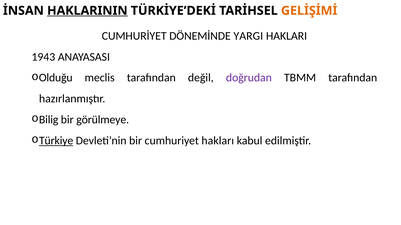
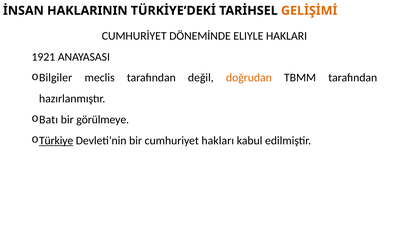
HAKLARININ underline: present -> none
YARGI: YARGI -> ELIYLE
1943: 1943 -> 1921
Olduğu: Olduğu -> Bilgiler
doğrudan colour: purple -> orange
Bilig: Bilig -> Batı
